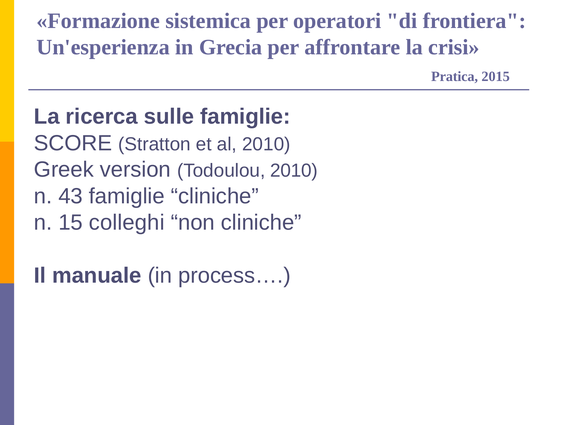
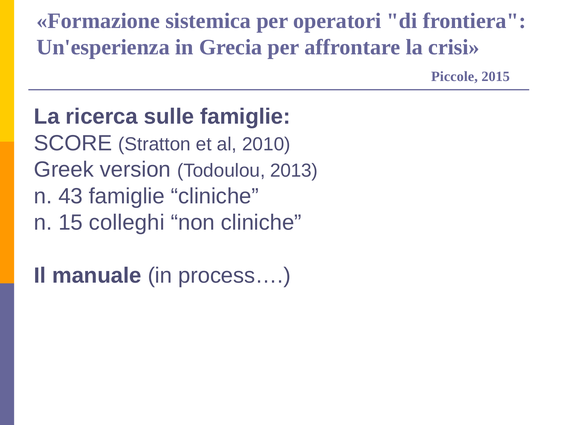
Pratica: Pratica -> Piccole
Todoulou 2010: 2010 -> 2013
